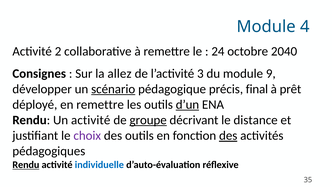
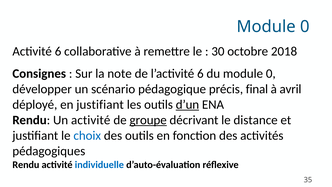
4 at (305, 27): 4 -> 0
Activité 2: 2 -> 6
24: 24 -> 30
2040: 2040 -> 2018
allez: allez -> note
l’activité 3: 3 -> 6
du module 9: 9 -> 0
scénario underline: present -> none
prêt: prêt -> avril
en remettre: remettre -> justifiant
choix colour: purple -> blue
des at (228, 136) underline: present -> none
Rendu at (26, 165) underline: present -> none
